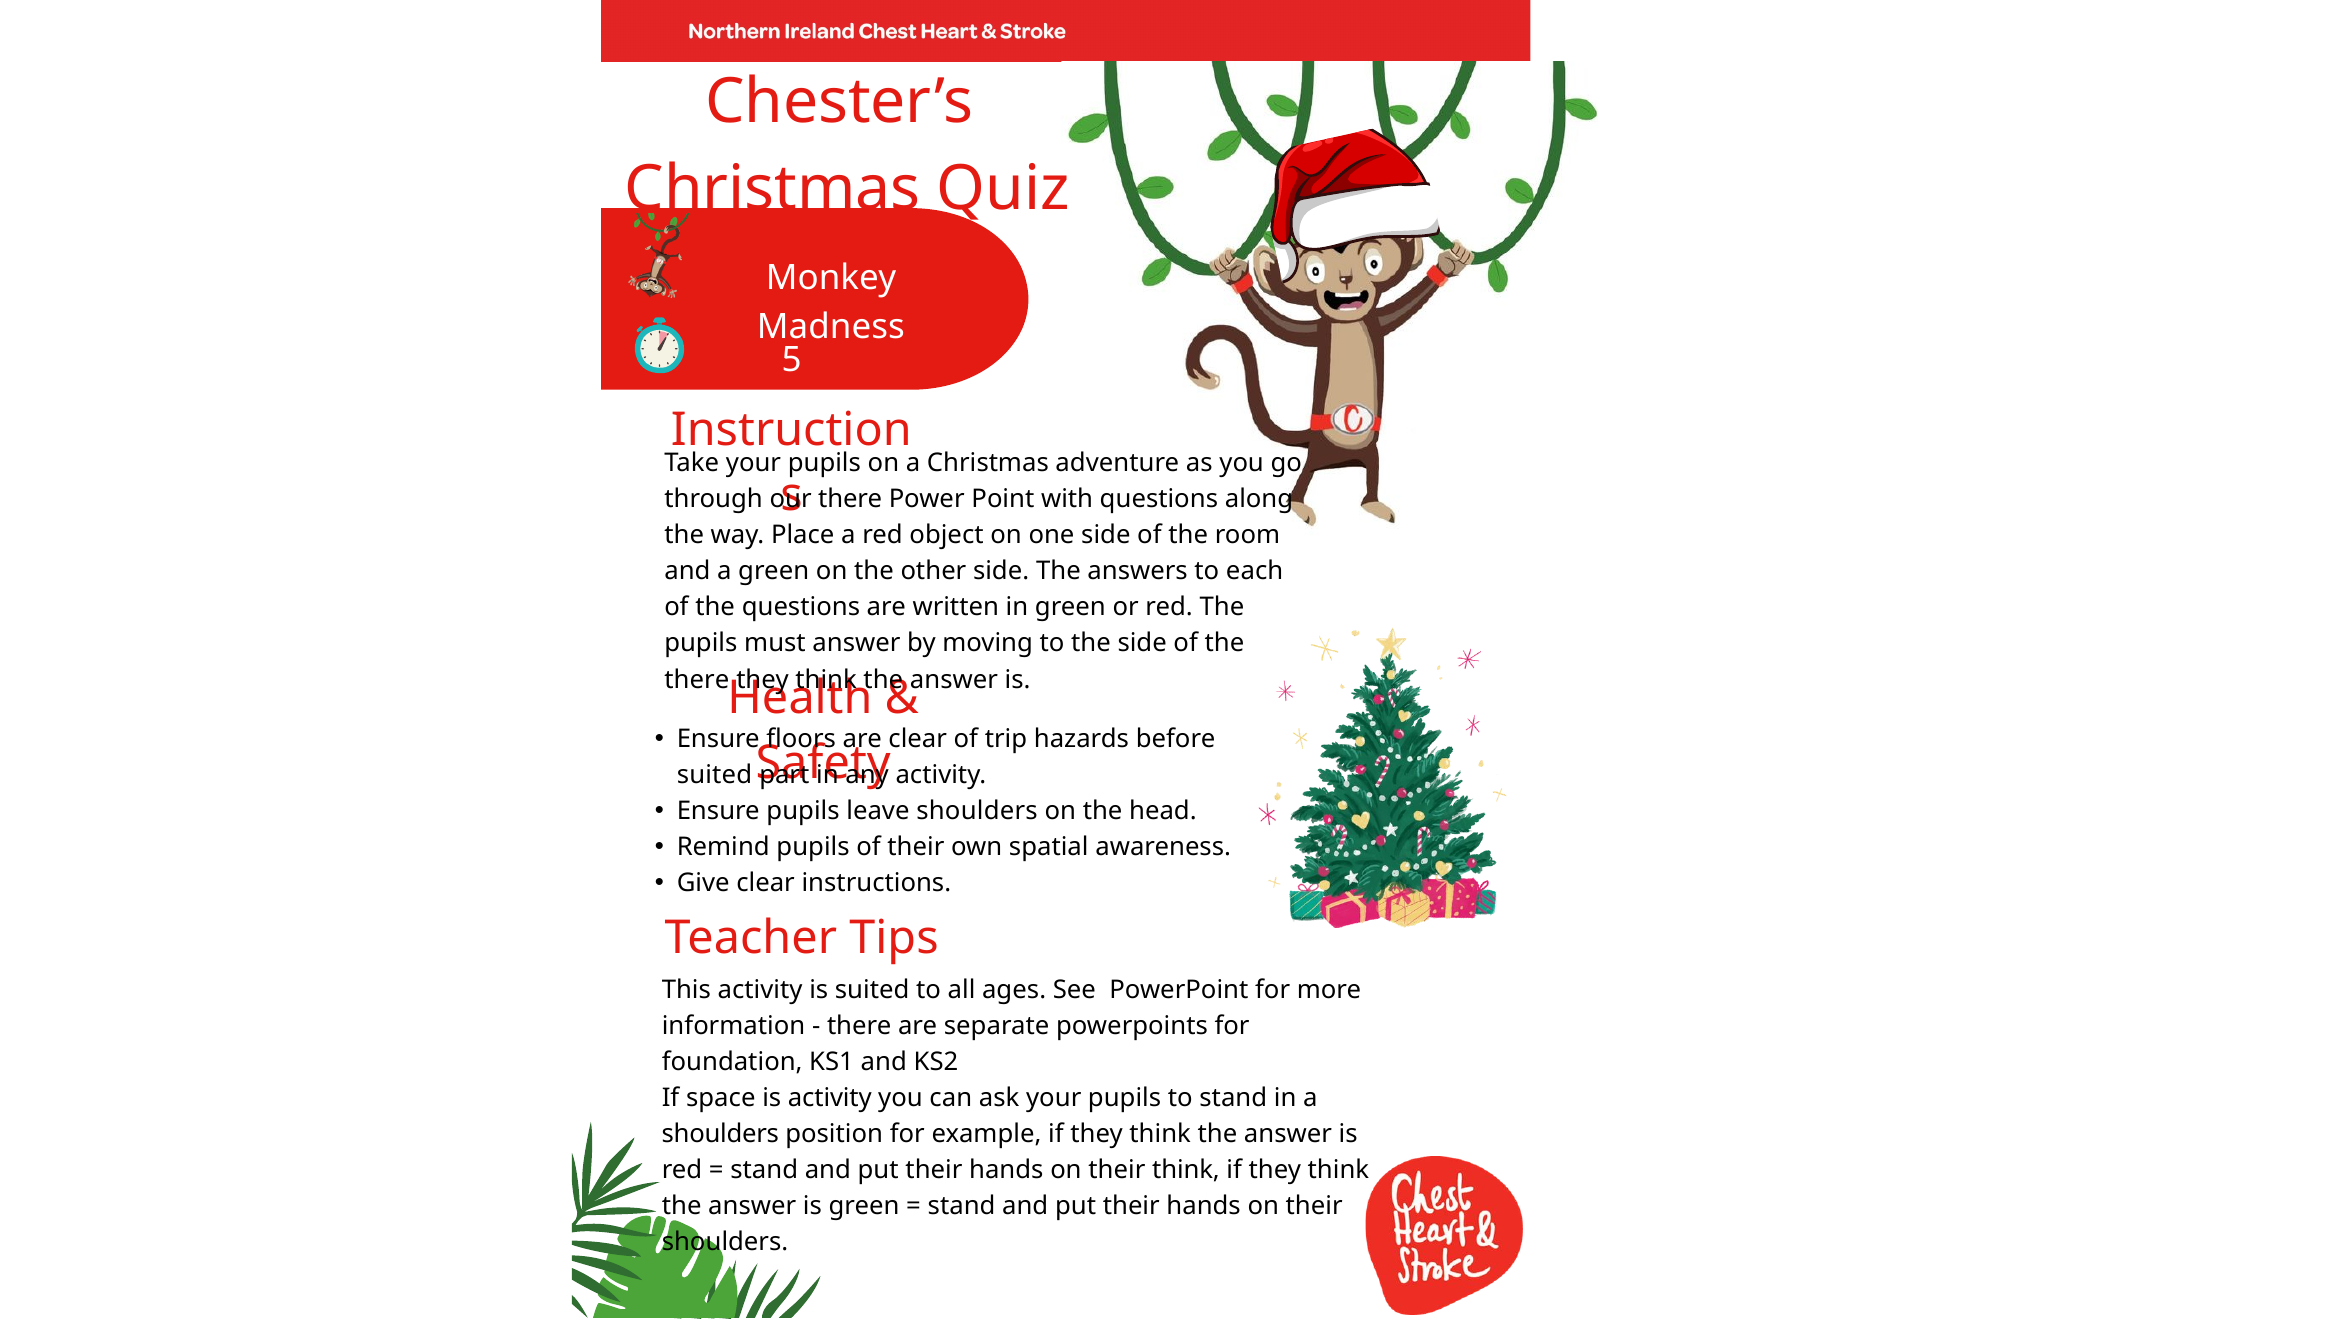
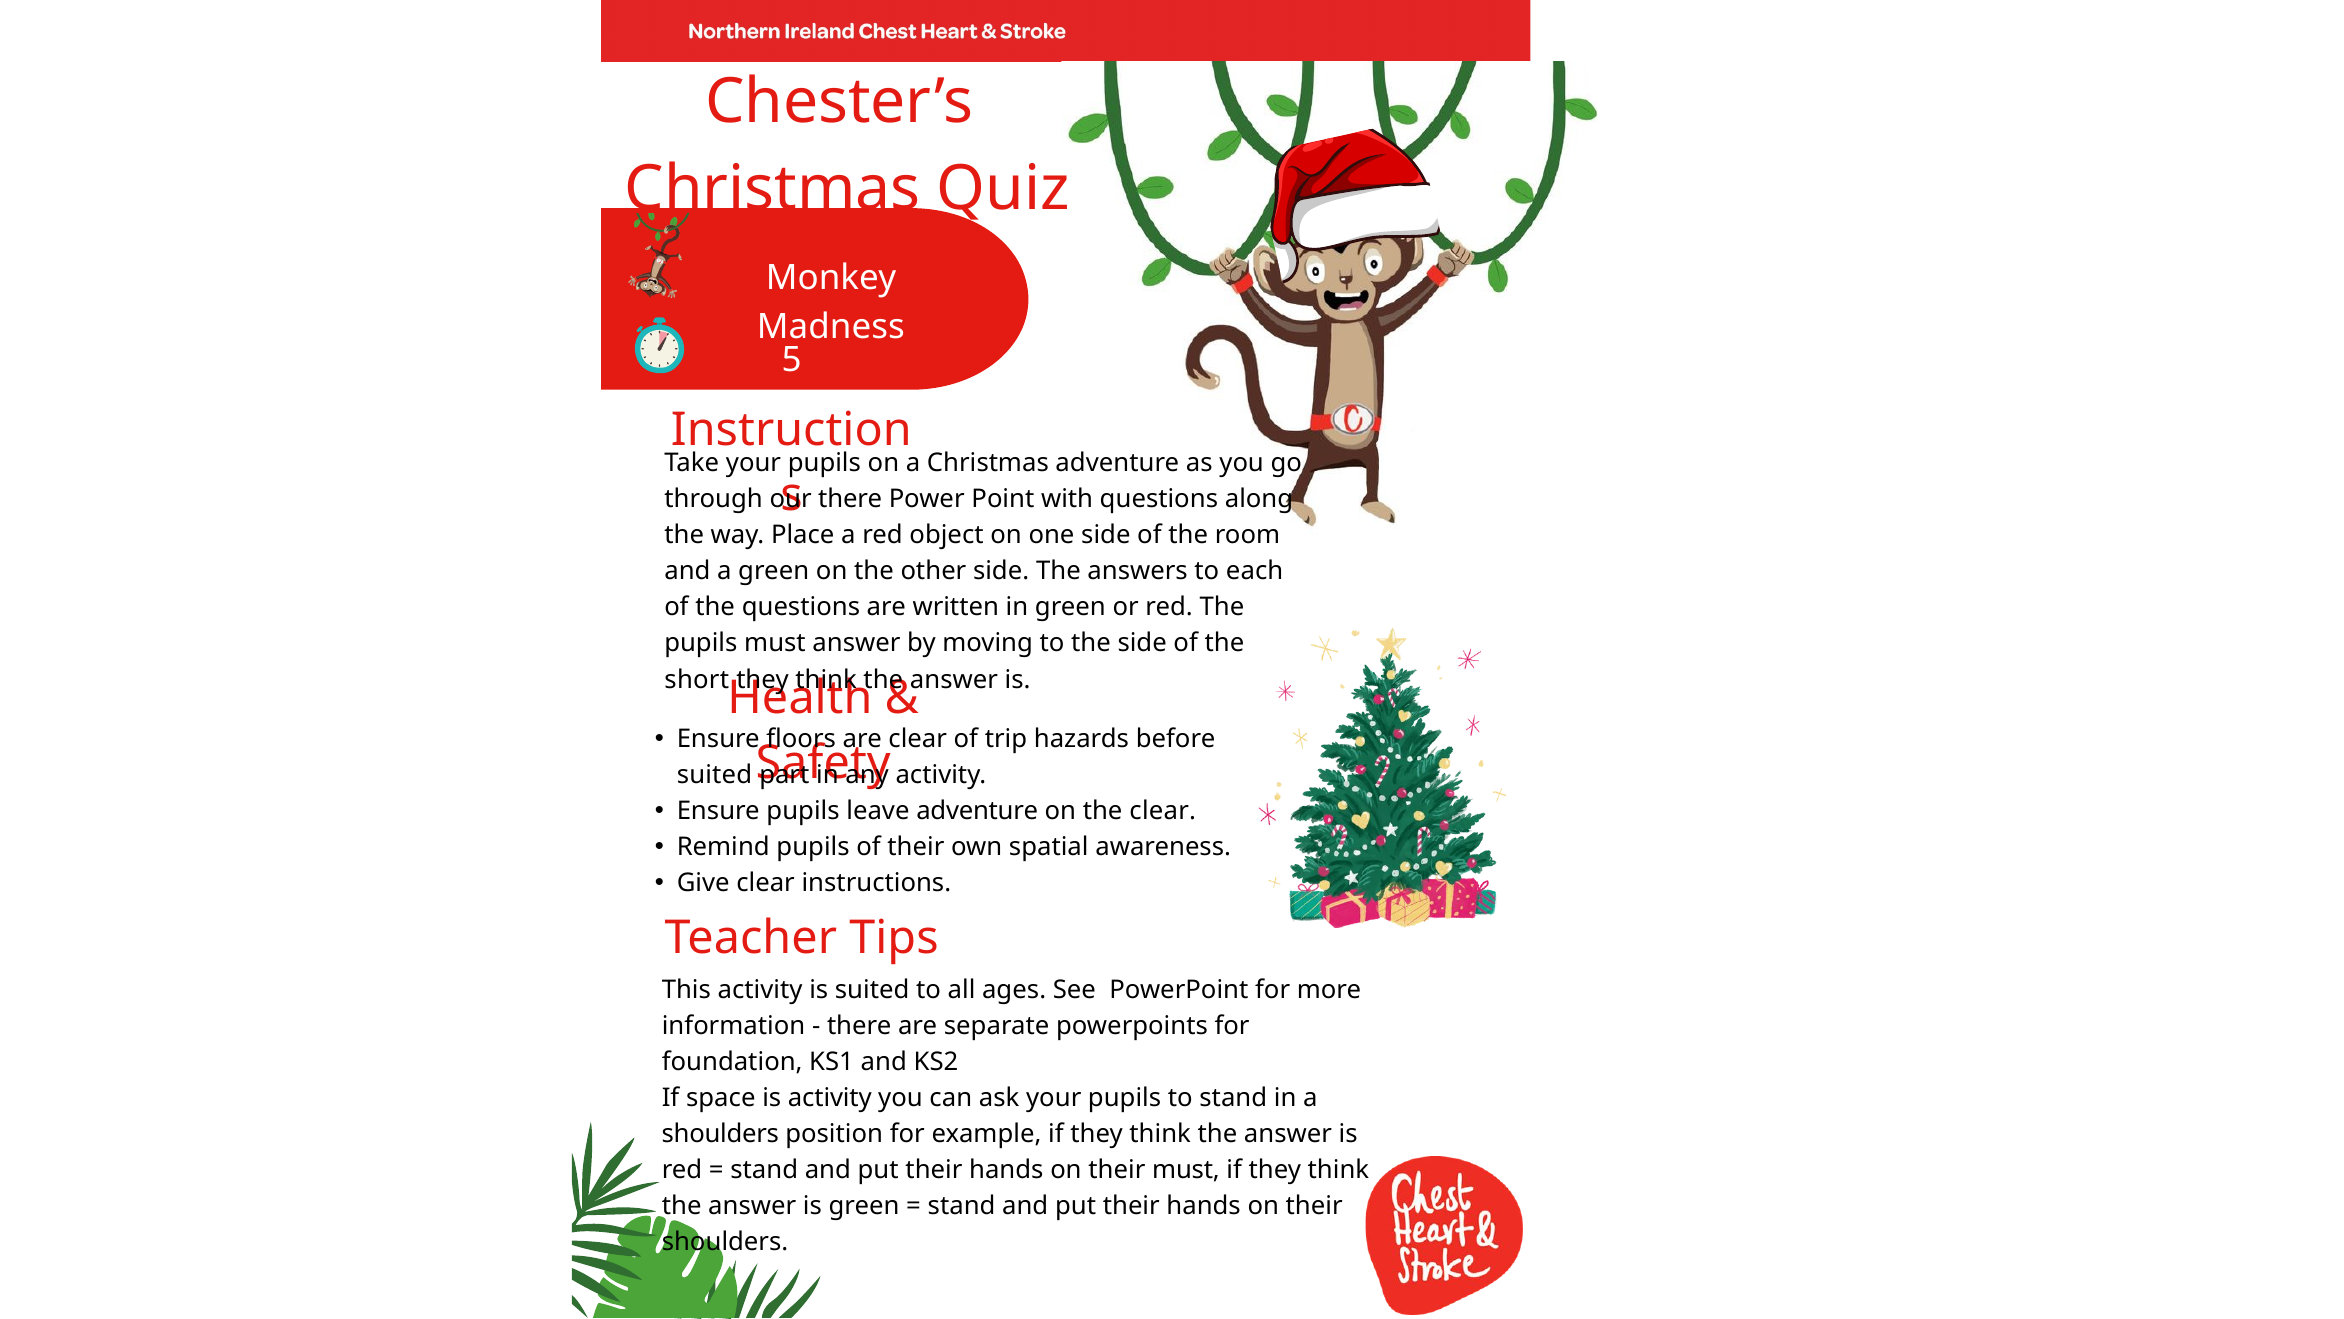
there at (697, 679): there -> short
leave shoulders: shoulders -> adventure
the head: head -> clear
their think: think -> must
